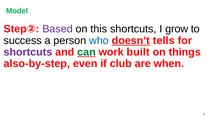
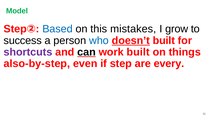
Based colour: purple -> blue
this shortcuts: shortcuts -> mistakes
doesn’t tells: tells -> built
can colour: green -> black
if club: club -> step
when: when -> every
